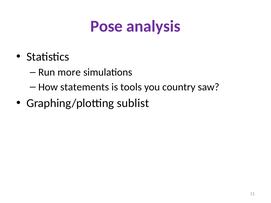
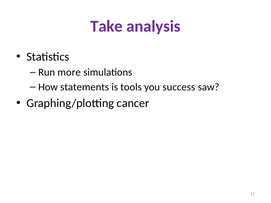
Pose: Pose -> Take
country: country -> success
sublist: sublist -> cancer
